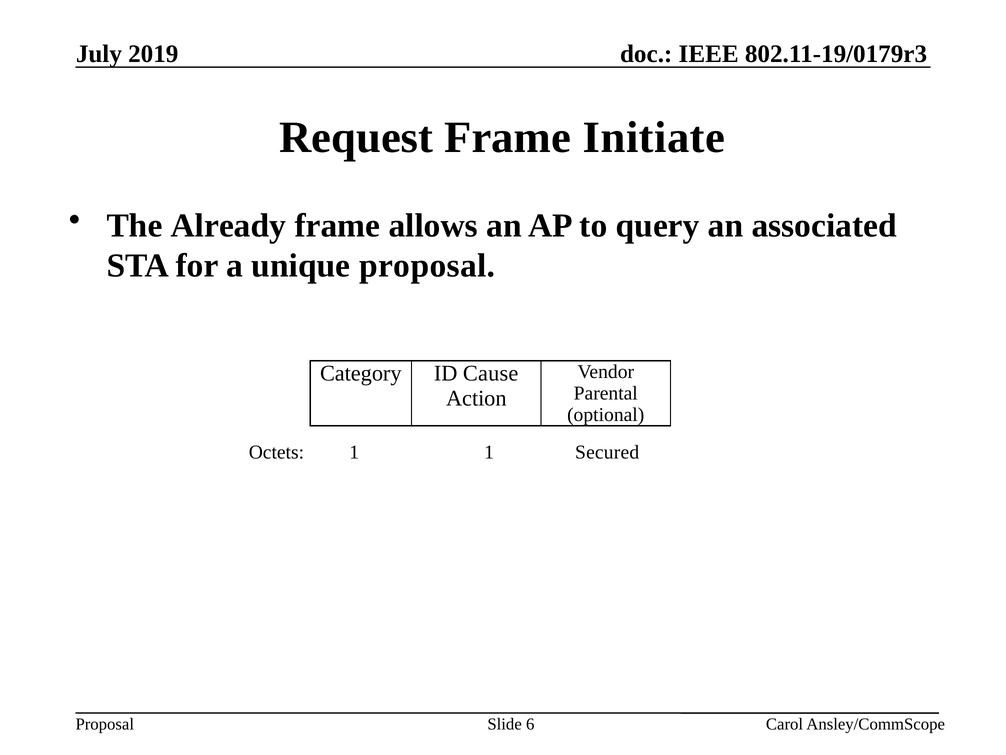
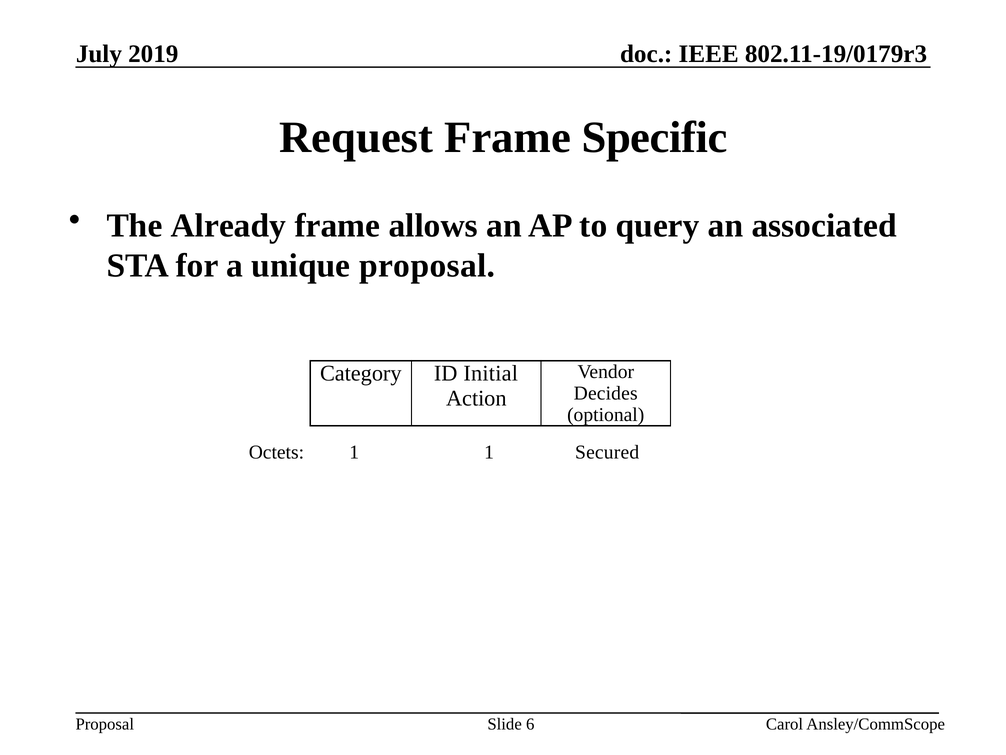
Initiate: Initiate -> Specific
Cause: Cause -> Initial
Parental: Parental -> Decides
